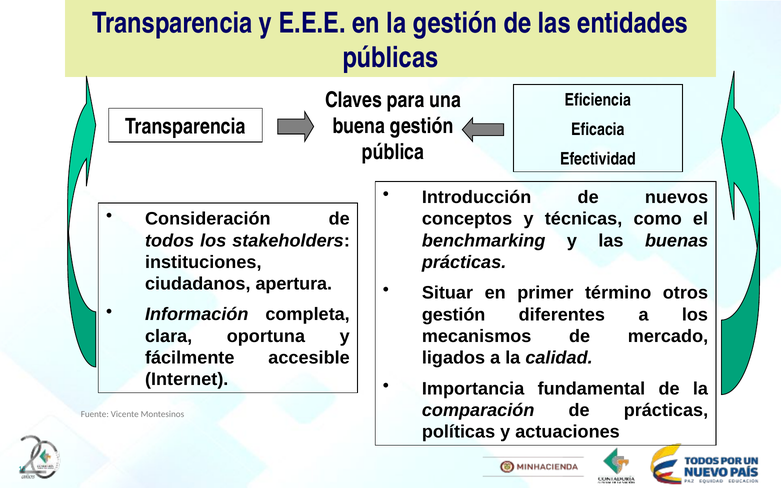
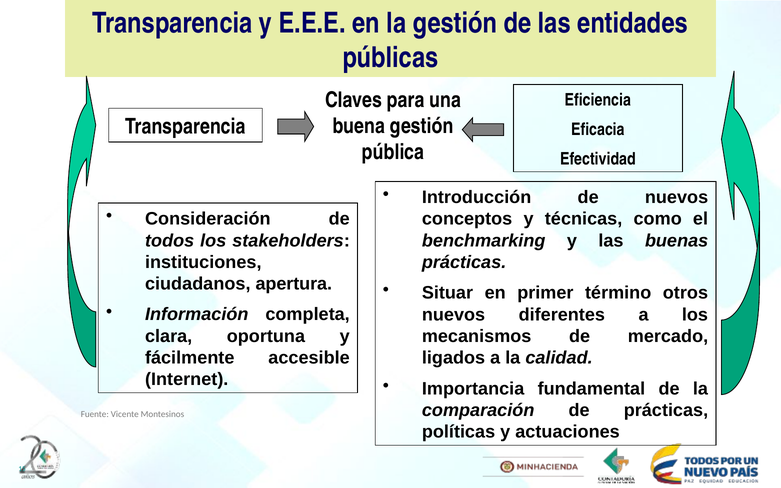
gestión at (454, 315): gestión -> nuevos
